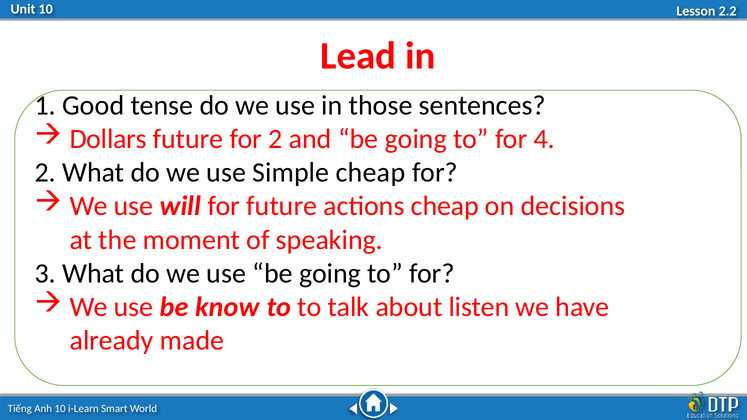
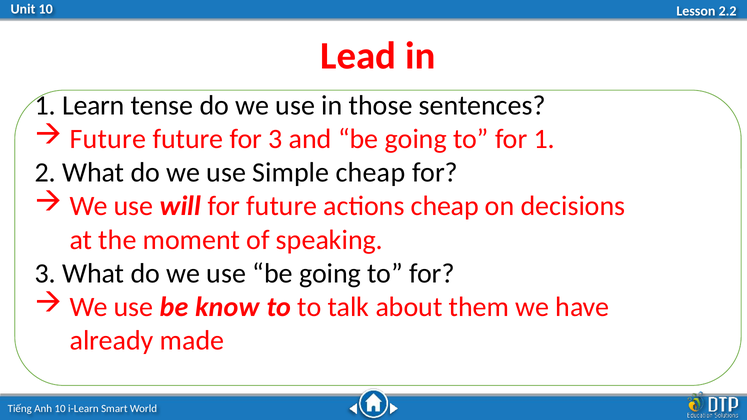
Good: Good -> Learn
Dollars at (108, 139): Dollars -> Future
for 2: 2 -> 3
for 4: 4 -> 1
listen: listen -> them
